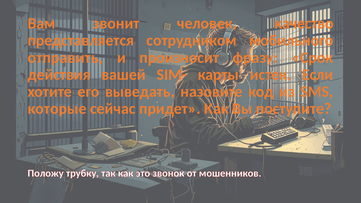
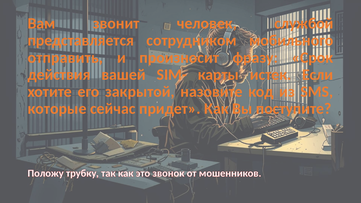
качество: качество -> службой
выведать: выведать -> закрытой
